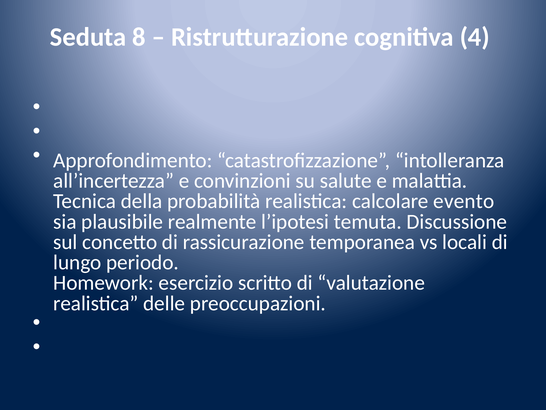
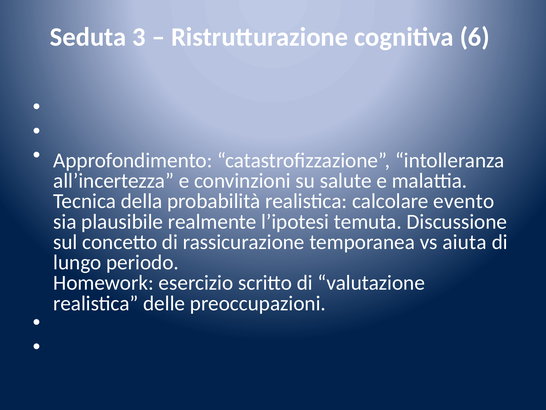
8: 8 -> 3
4: 4 -> 6
locali: locali -> aiuta
